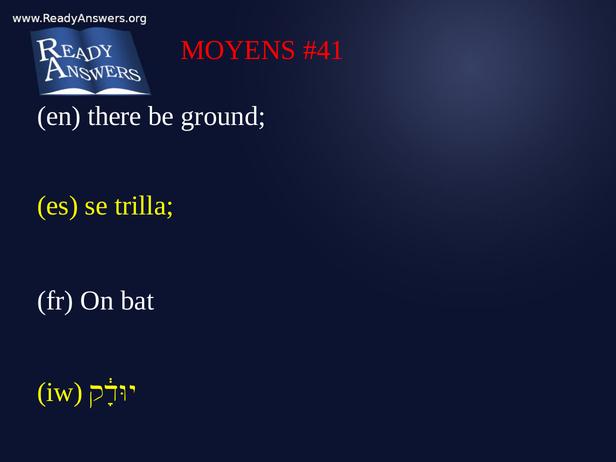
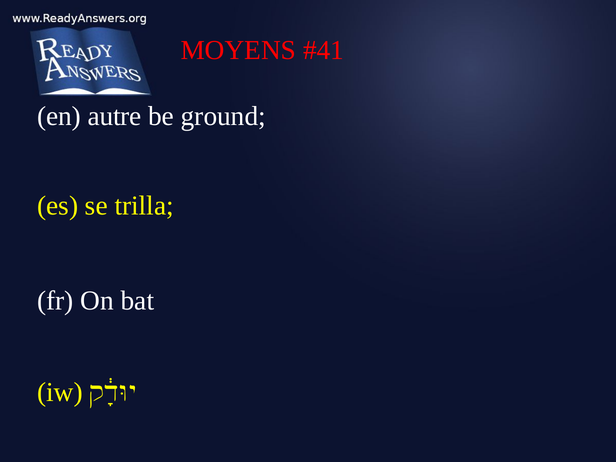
there: there -> autre
